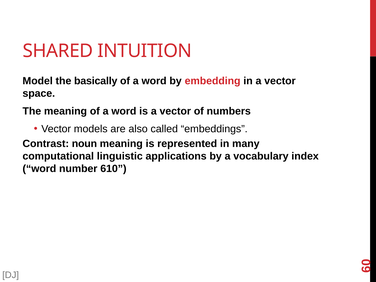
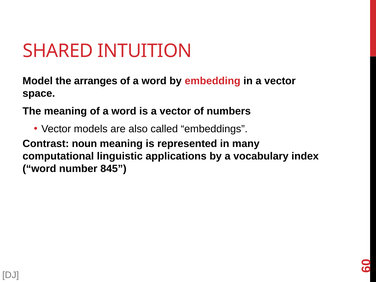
basically: basically -> arranges
610: 610 -> 845
